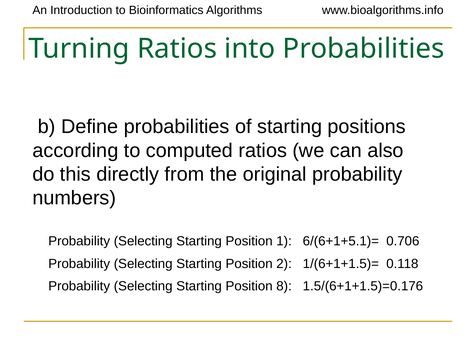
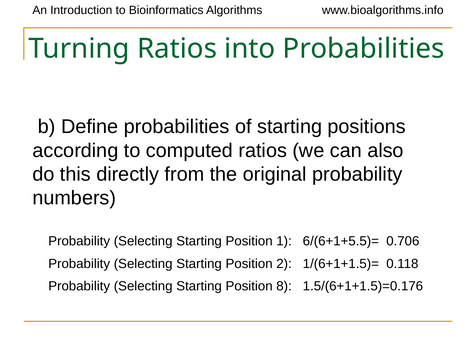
6/(6+1+5.1)=: 6/(6+1+5.1)= -> 6/(6+1+5.5)=
